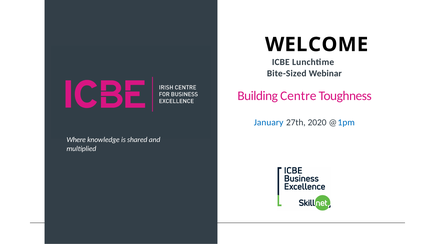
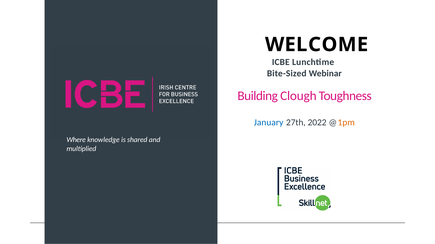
Centre: Centre -> Clough
2020: 2020 -> 2022
1pm colour: blue -> orange
